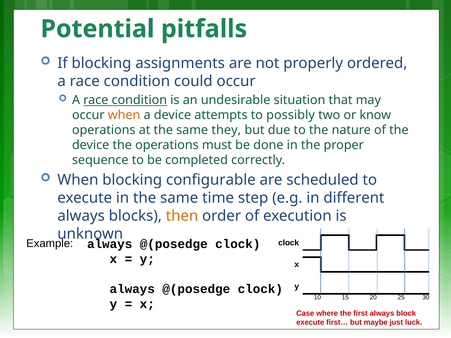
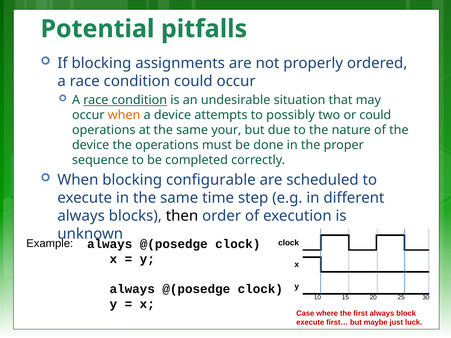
or know: know -> could
they: they -> your
then colour: orange -> black
